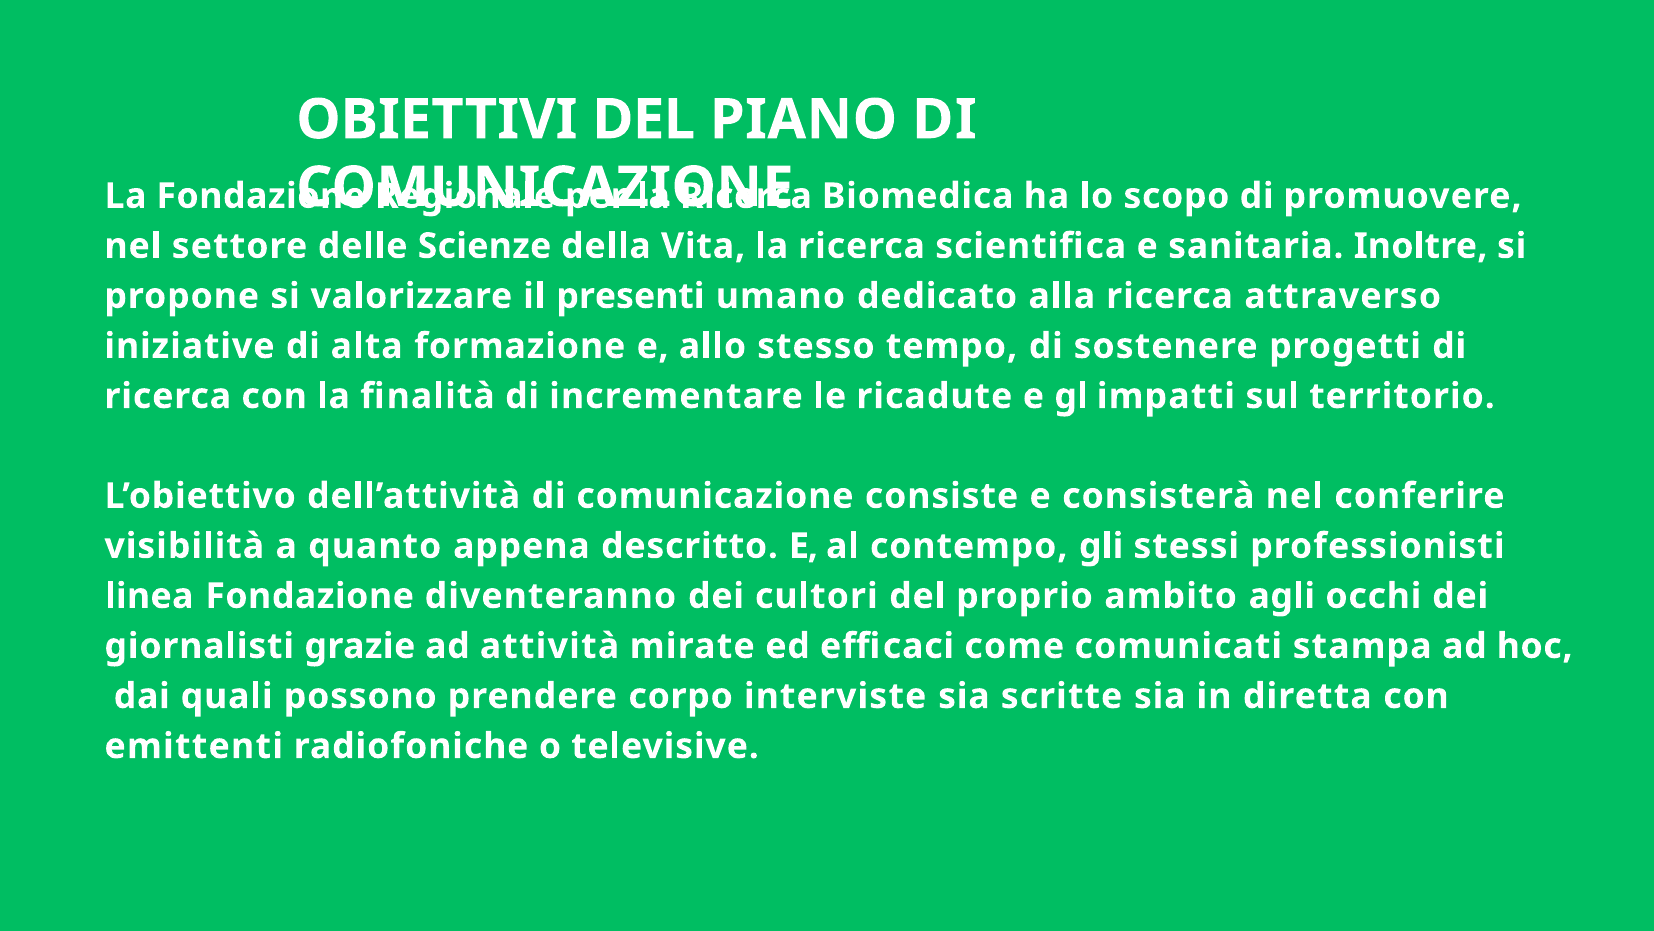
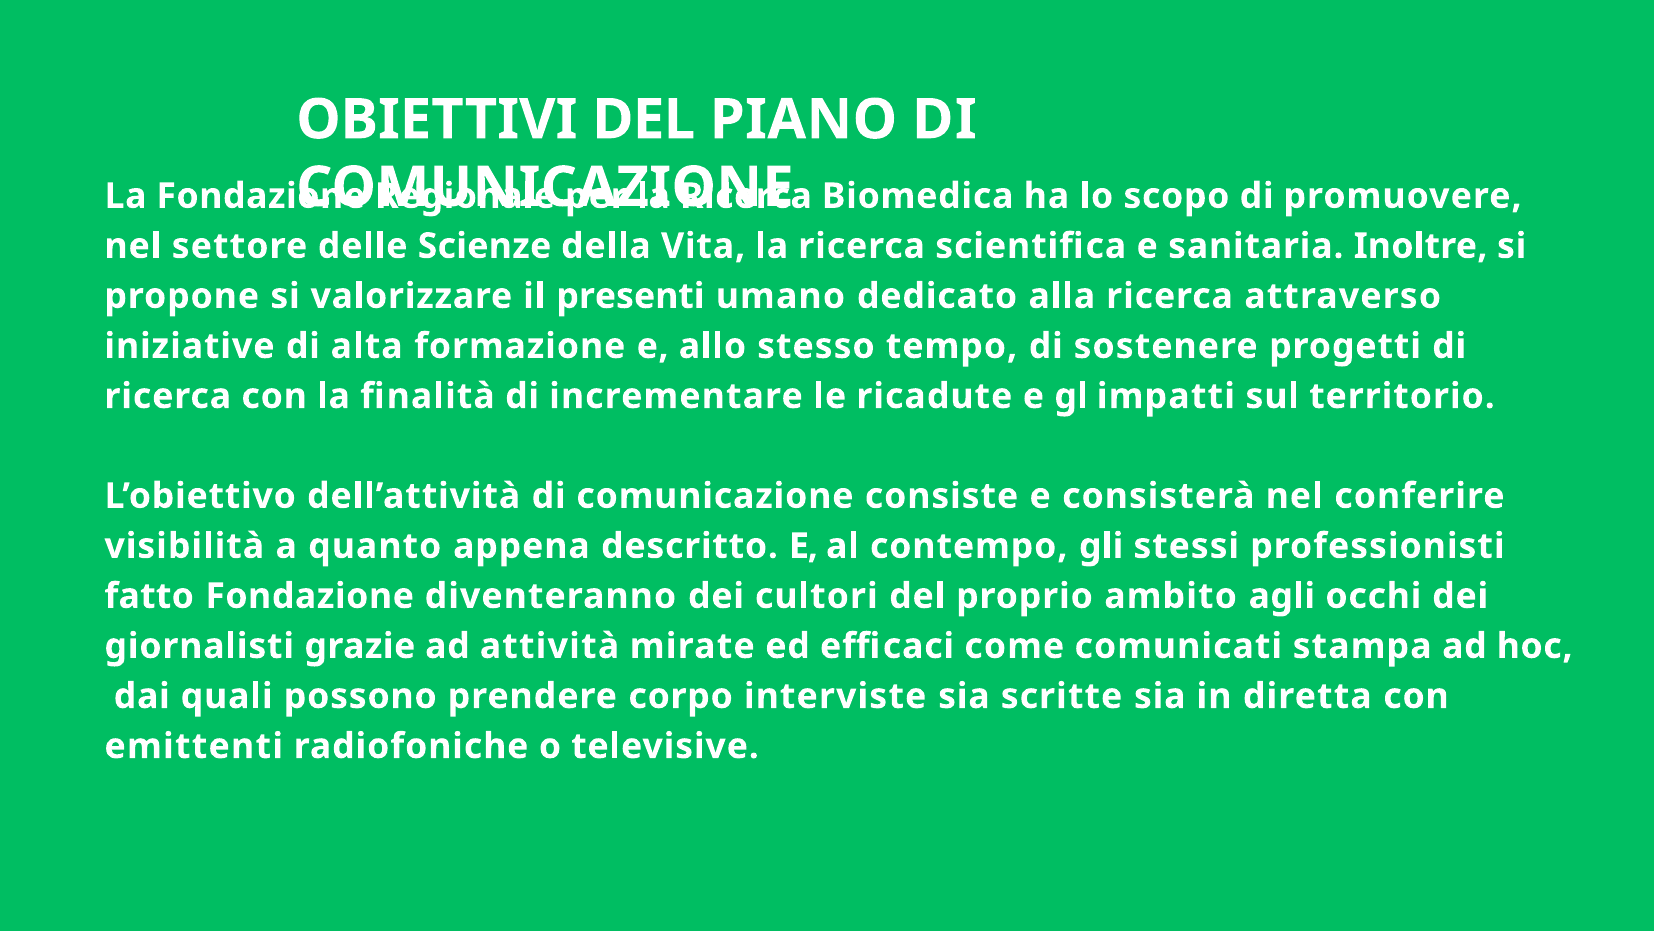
linea: linea -> fatto
